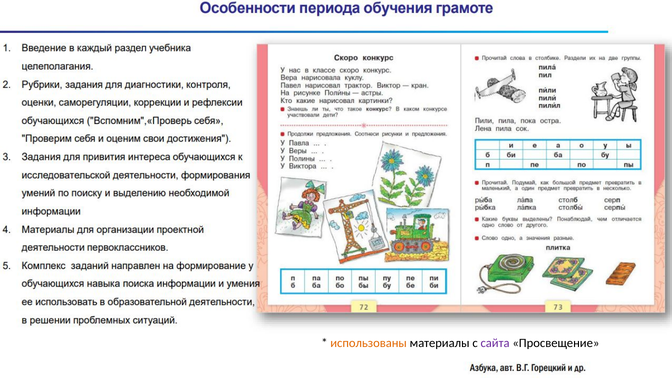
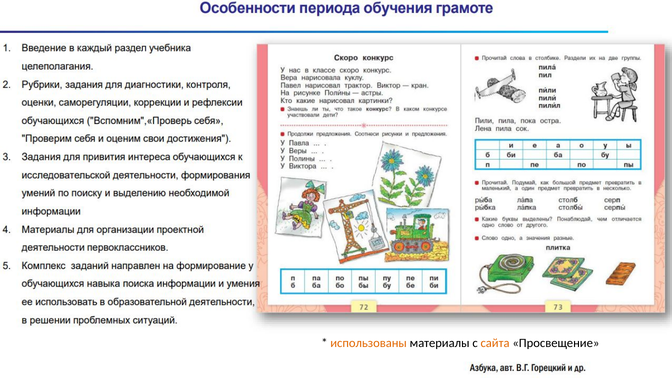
сайта colour: purple -> orange
